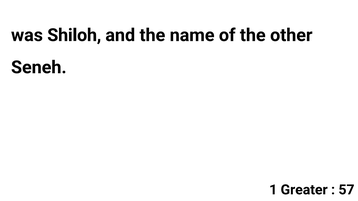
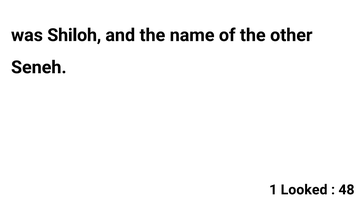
Greater: Greater -> Looked
57: 57 -> 48
